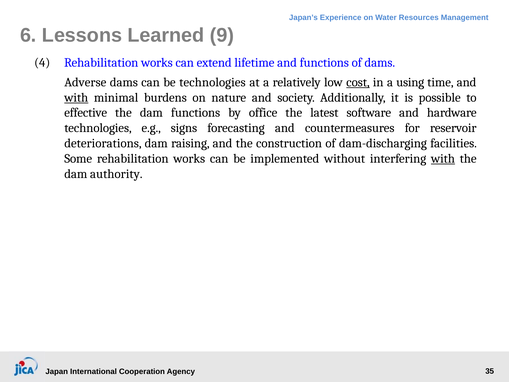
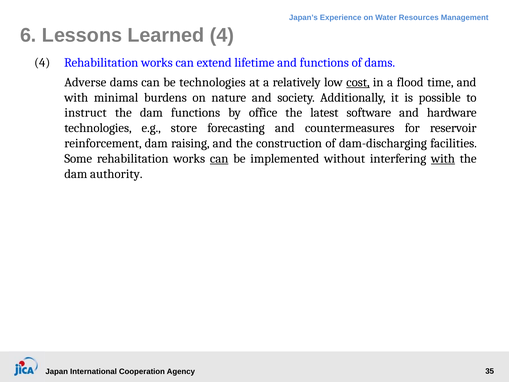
Learned 9: 9 -> 4
using: using -> flood
with at (76, 97) underline: present -> none
effective: effective -> instruct
signs: signs -> store
deteriorations: deteriorations -> reinforcement
can at (219, 159) underline: none -> present
